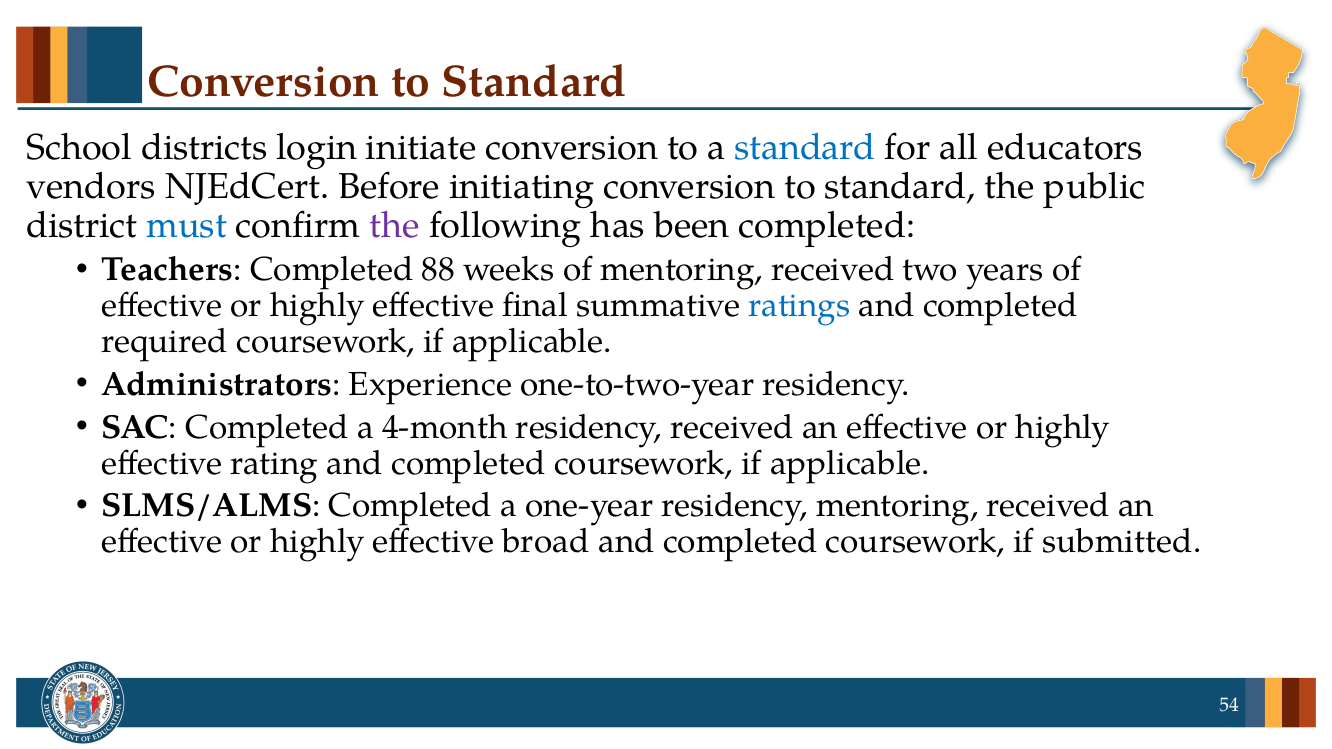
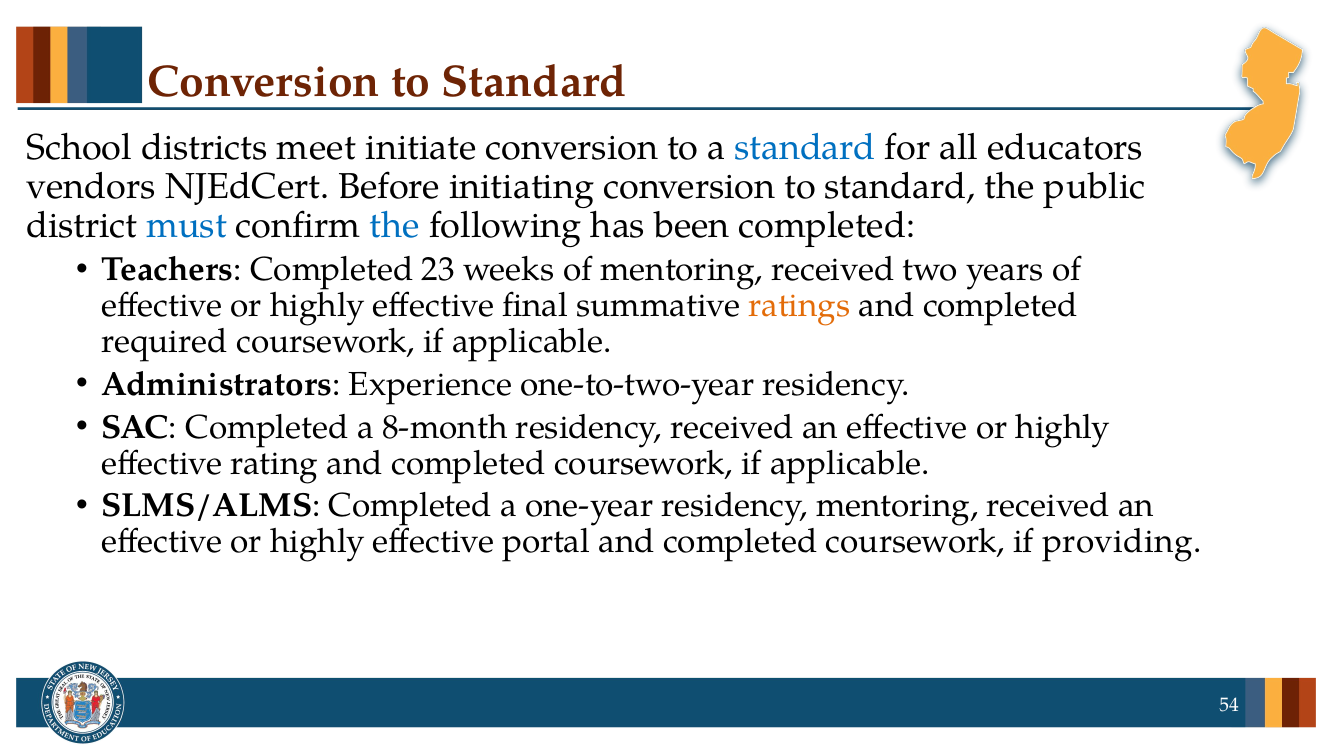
login: login -> meet
the at (395, 225) colour: purple -> blue
88: 88 -> 23
ratings colour: blue -> orange
4-month: 4-month -> 8-month
broad: broad -> portal
submitted: submitted -> providing
